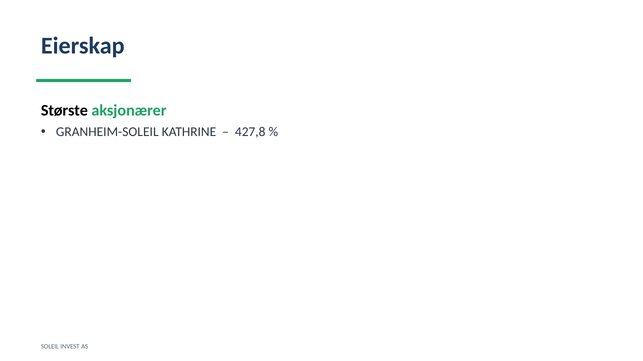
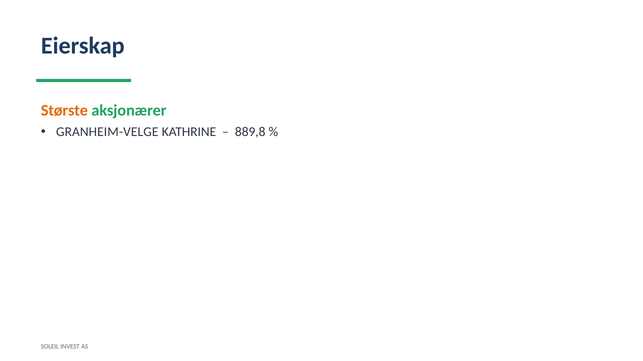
Største colour: black -> orange
GRANHEIM-SOLEIL: GRANHEIM-SOLEIL -> GRANHEIM-VELGE
427,8: 427,8 -> 889,8
